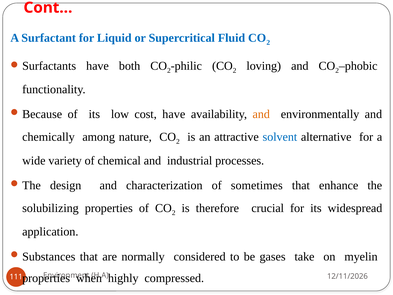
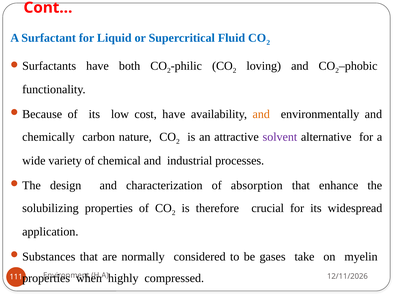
among: among -> carbon
solvent colour: blue -> purple
sometimes: sometimes -> absorption
